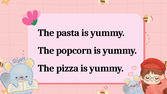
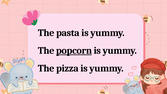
popcorn underline: none -> present
